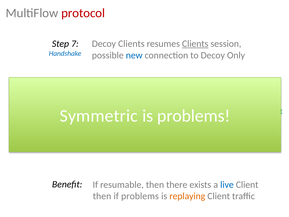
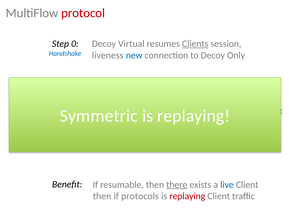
7: 7 -> 0
Decoy Clients: Clients -> Virtual
possible: possible -> liveness
problems at (194, 116): problems -> replaying
there underline: none -> present
if problems: problems -> protocols
replaying at (187, 196) colour: orange -> red
